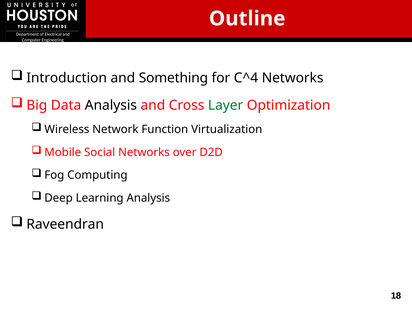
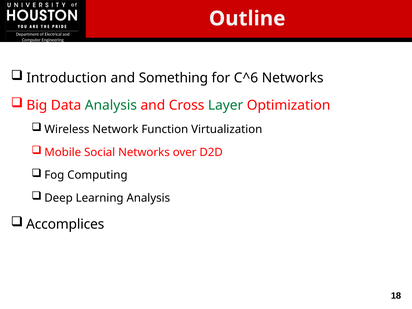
C^4: C^4 -> C^6
Analysis at (111, 105) colour: black -> green
Raveendran: Raveendran -> Accomplices
